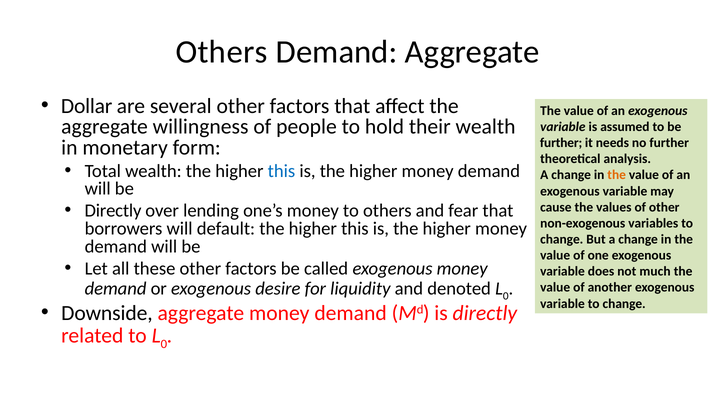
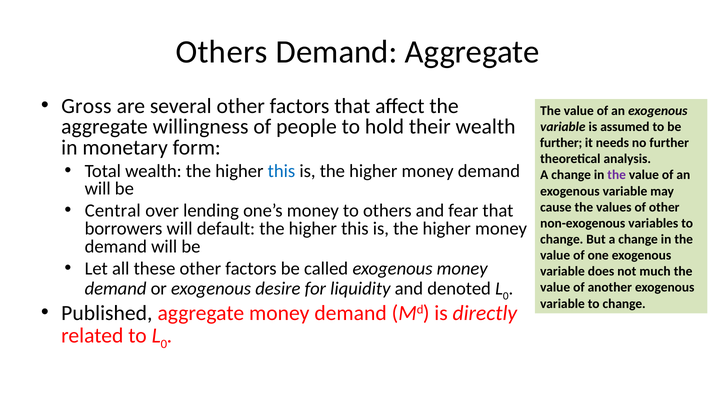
Dollar: Dollar -> Gross
the at (617, 175) colour: orange -> purple
Directly at (113, 211): Directly -> Central
Downside: Downside -> Published
